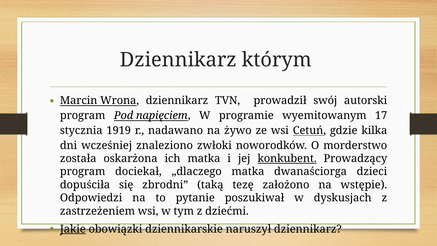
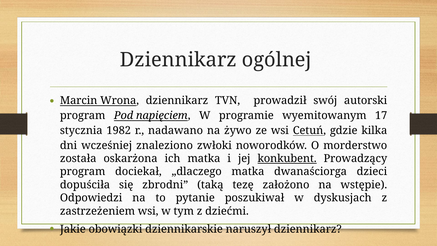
którym: którym -> ogólnej
1919: 1919 -> 1982
Jakie underline: present -> none
